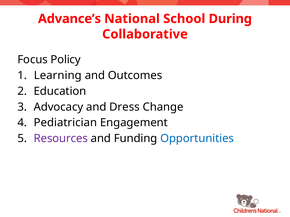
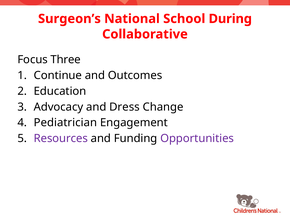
Advance’s: Advance’s -> Surgeon’s
Policy: Policy -> Three
Learning: Learning -> Continue
Opportunities colour: blue -> purple
